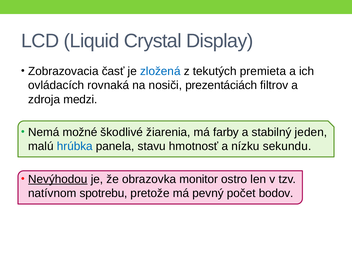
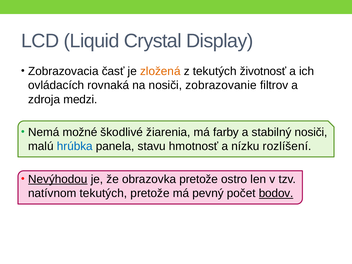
zložená colour: blue -> orange
premieta: premieta -> životnosť
prezentáciách: prezentáciách -> zobrazovanie
stabilný jeden: jeden -> nosiči
sekundu: sekundu -> rozlíšení
obrazovka monitor: monitor -> pretože
natívnom spotrebu: spotrebu -> tekutých
bodov underline: none -> present
